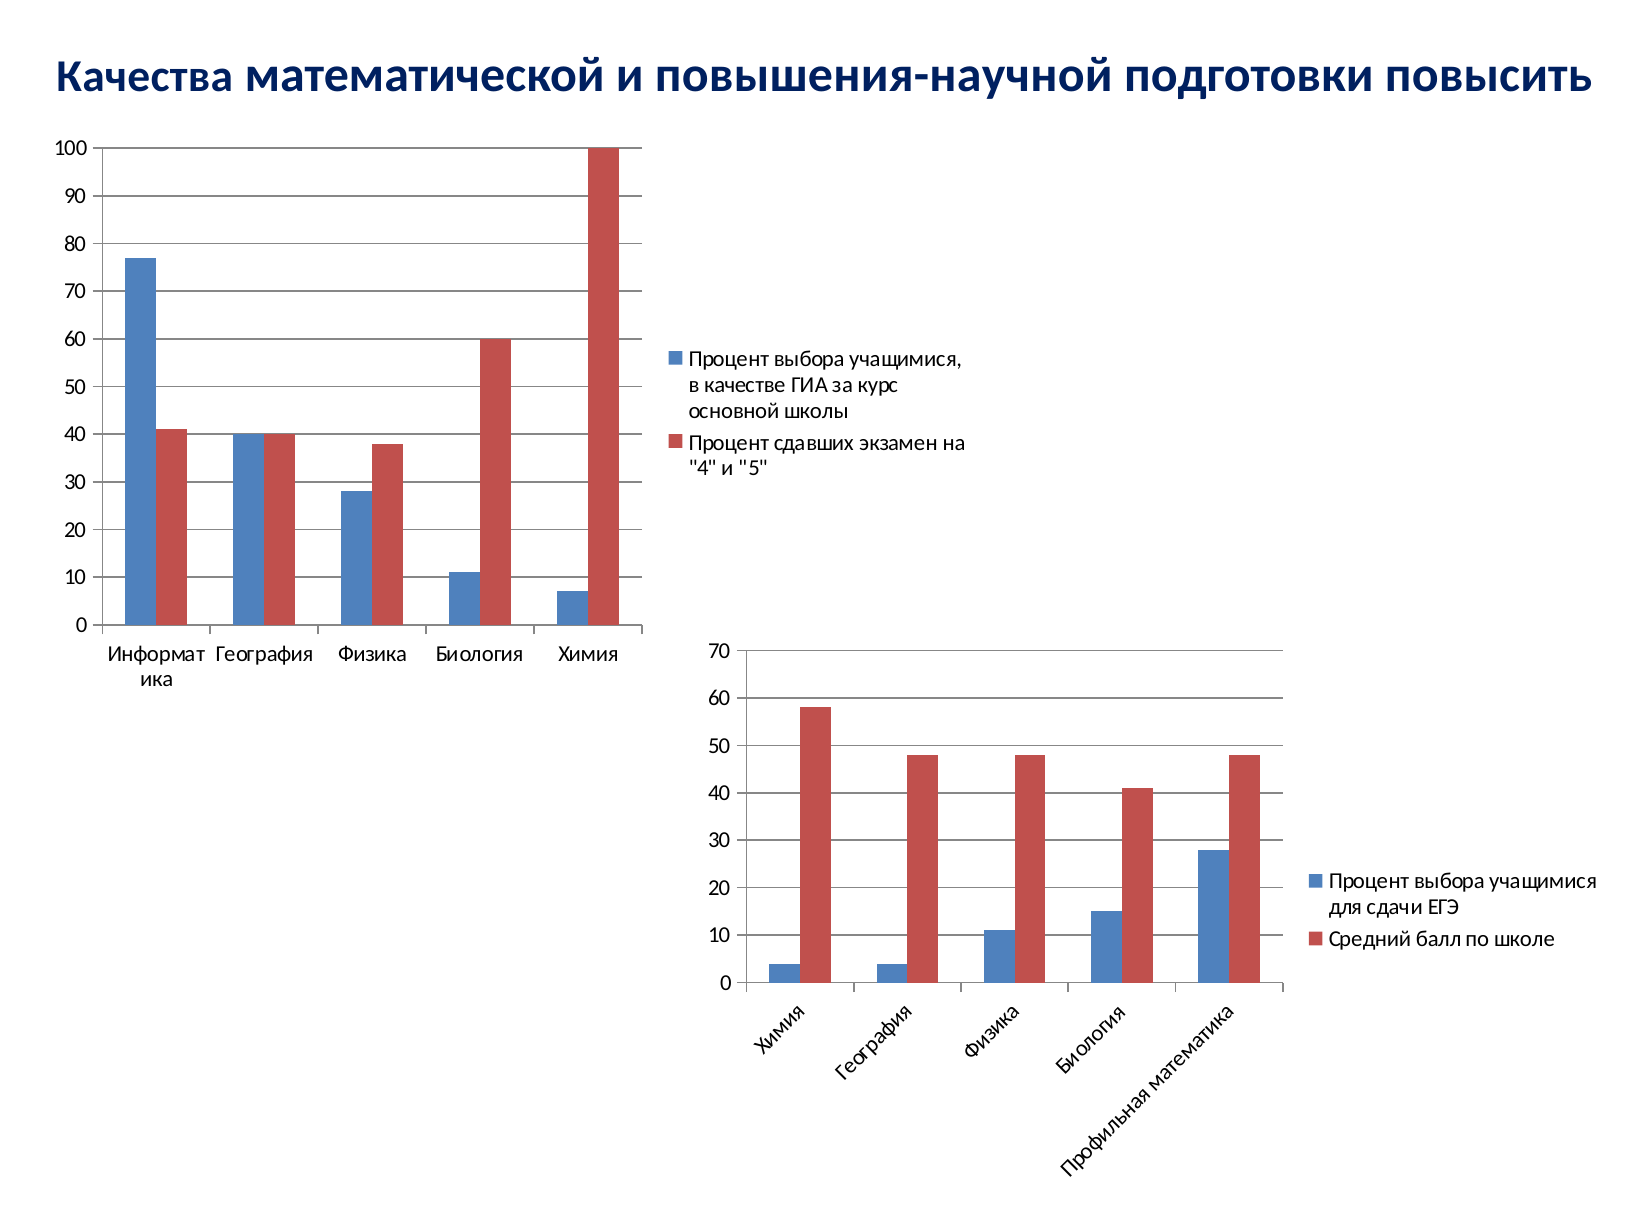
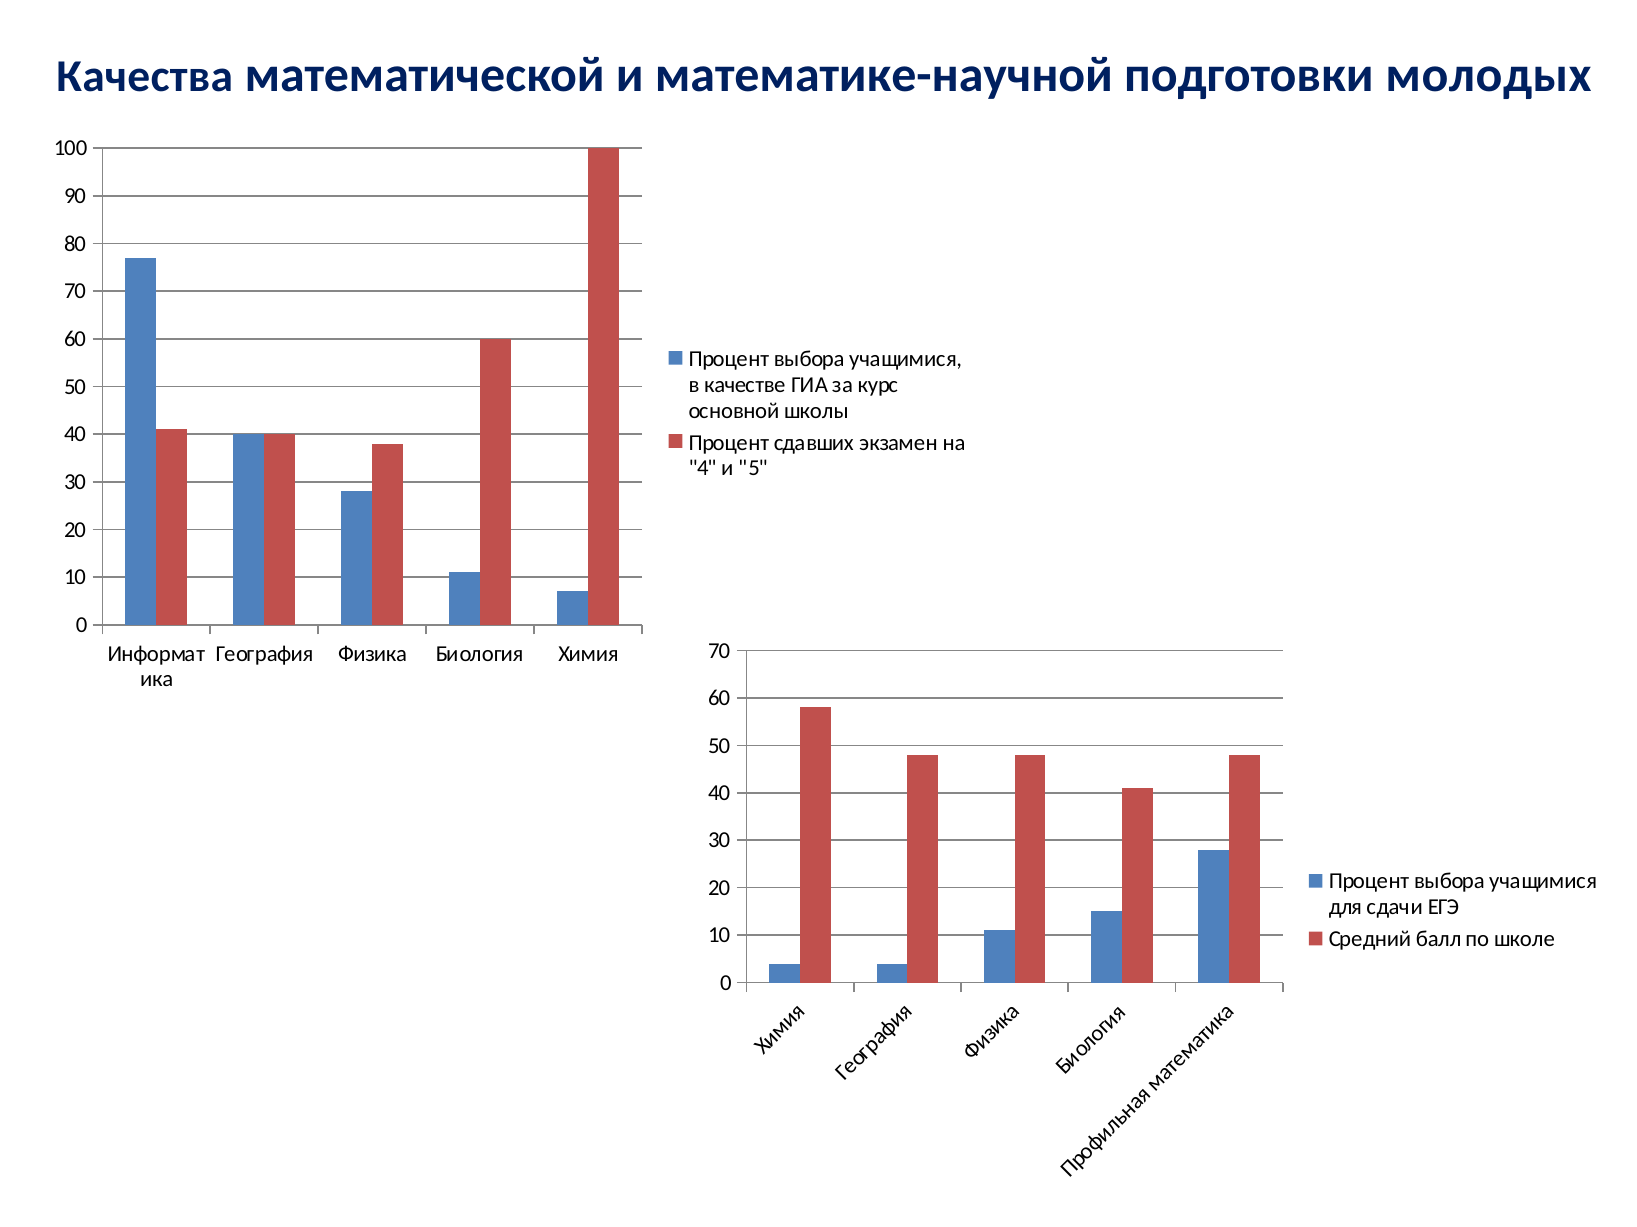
повышения-научной: повышения-научной -> математике-научной
повысить: повысить -> молодых
